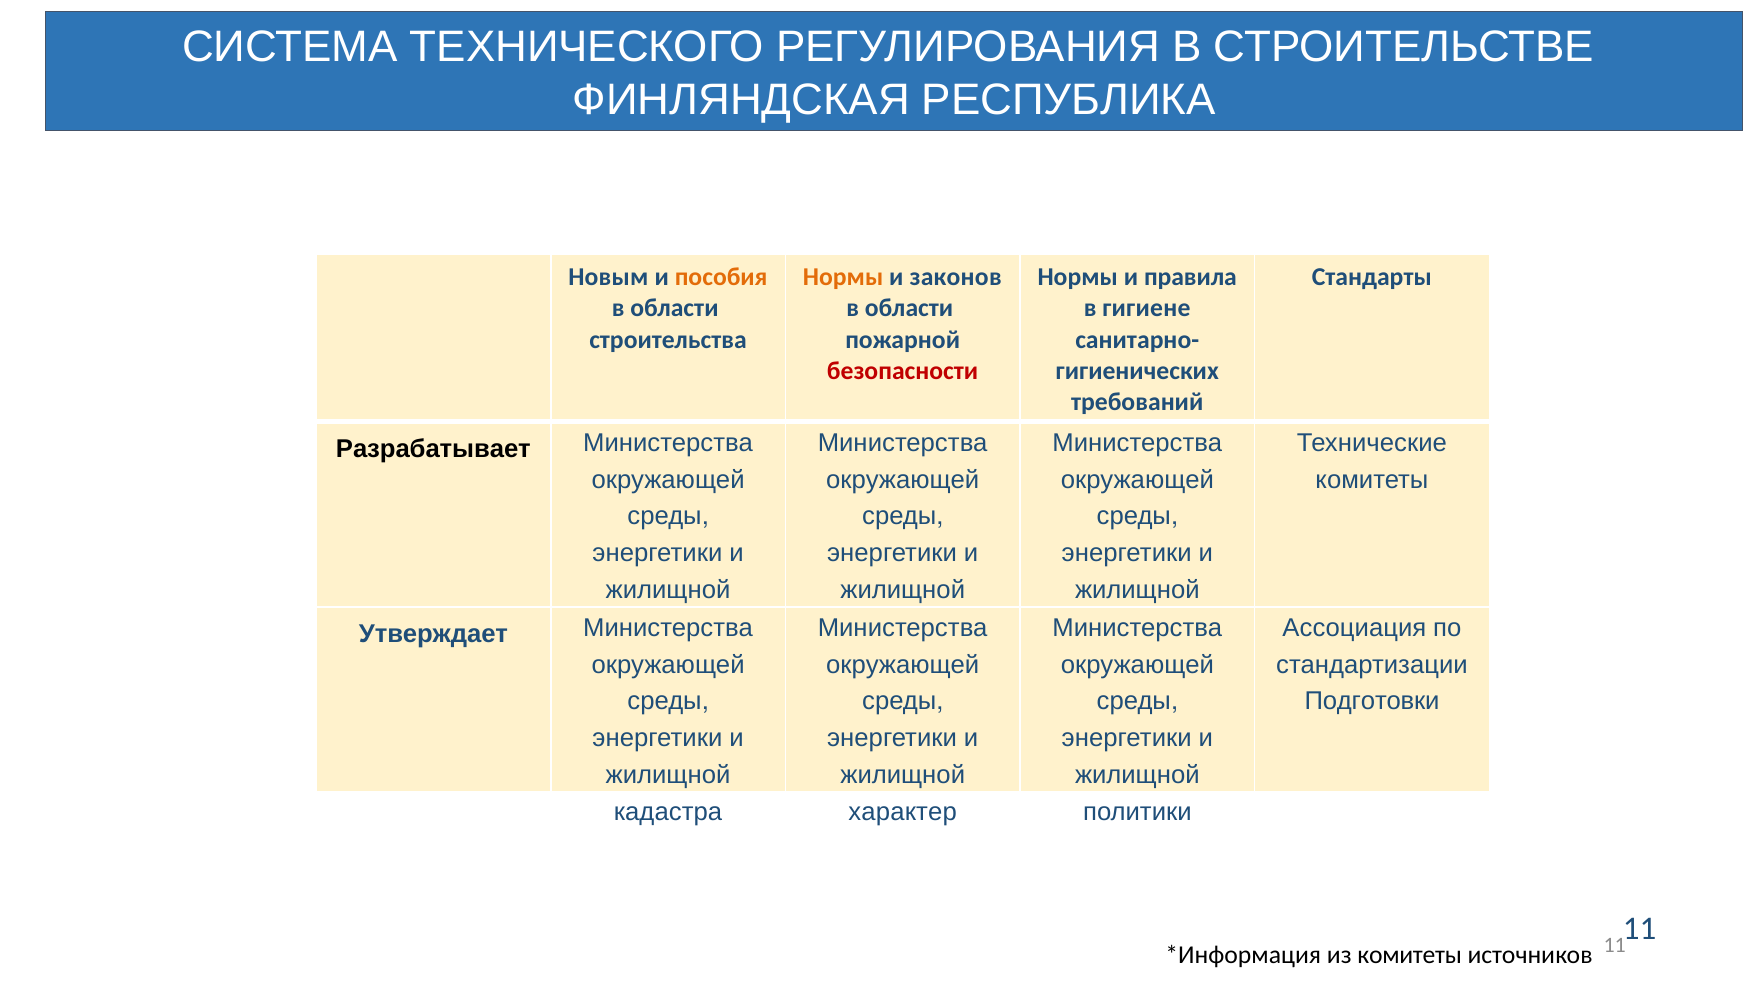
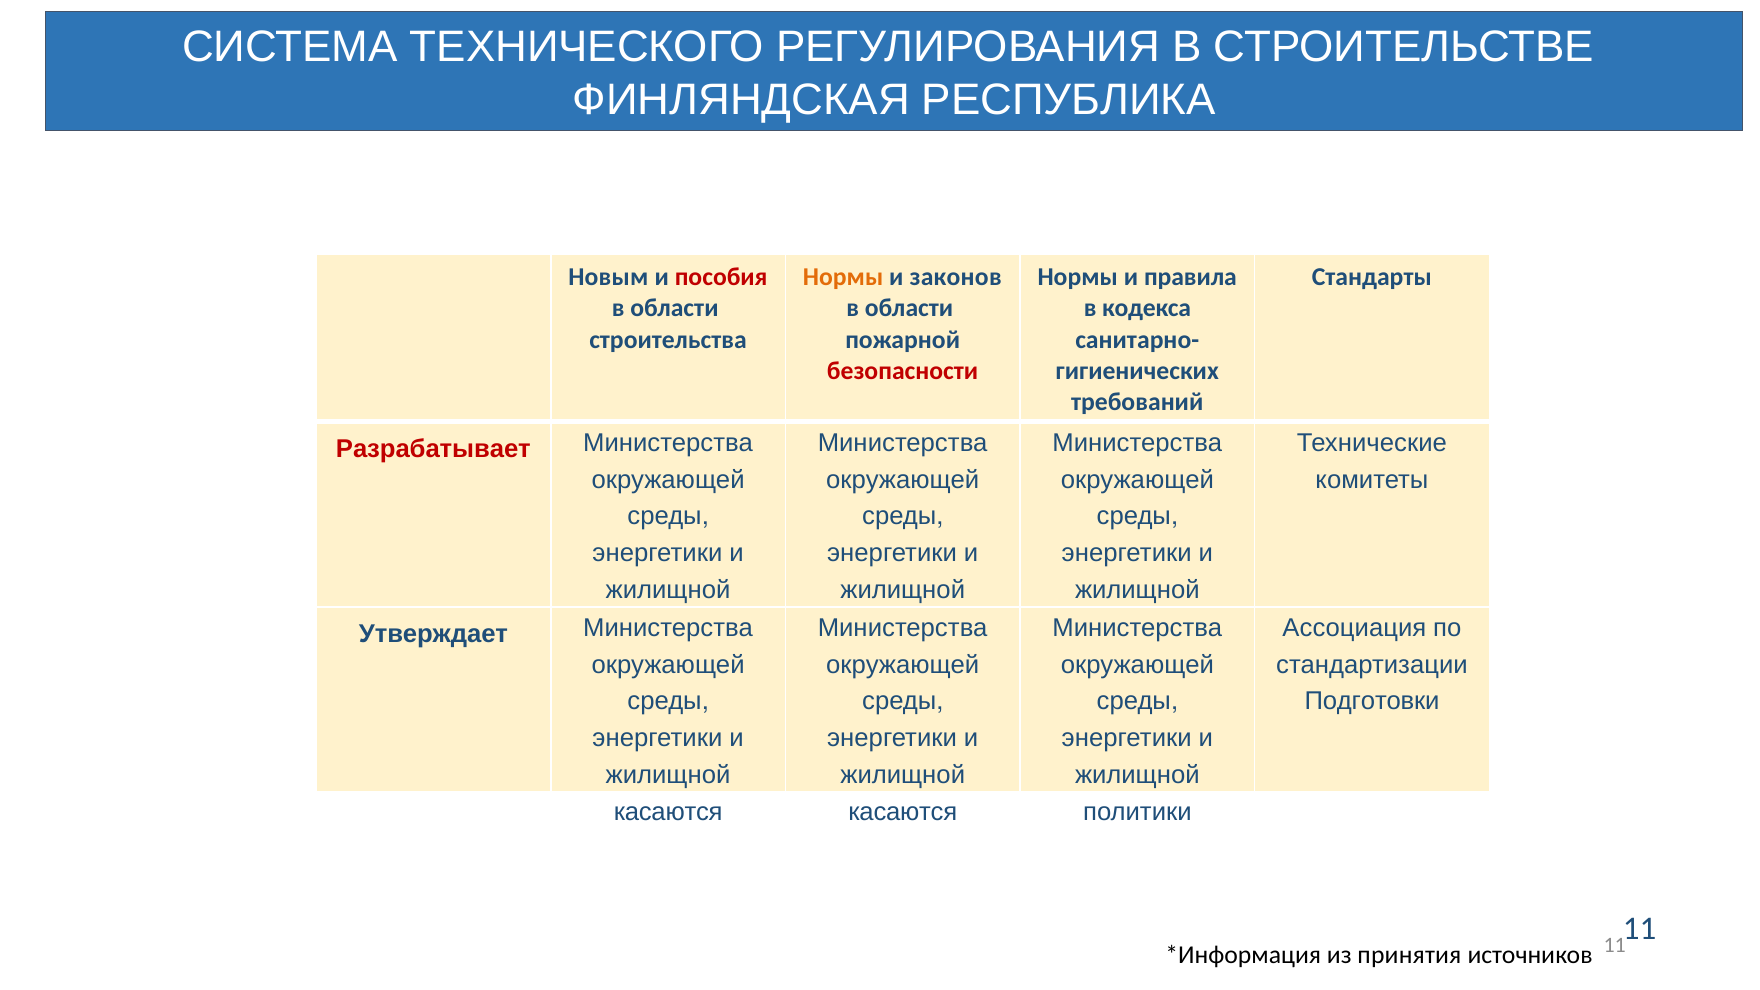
пособия colour: orange -> red
гигиене: гигиене -> кодекса
Разрабатывает colour: black -> red
кадастра at (668, 812): кадастра -> касаются
характер at (903, 812): характер -> касаются
из комитеты: комитеты -> принятия
